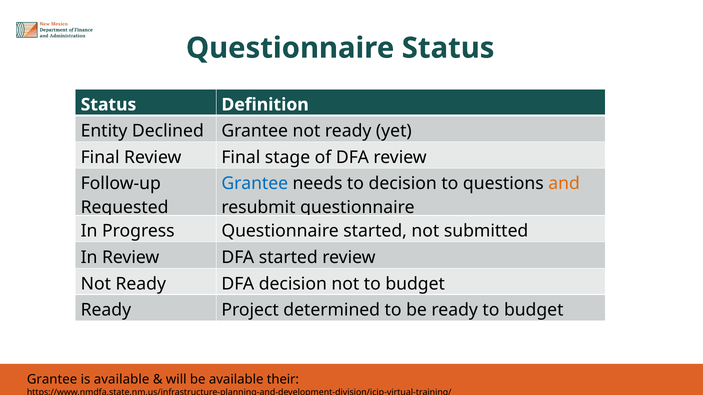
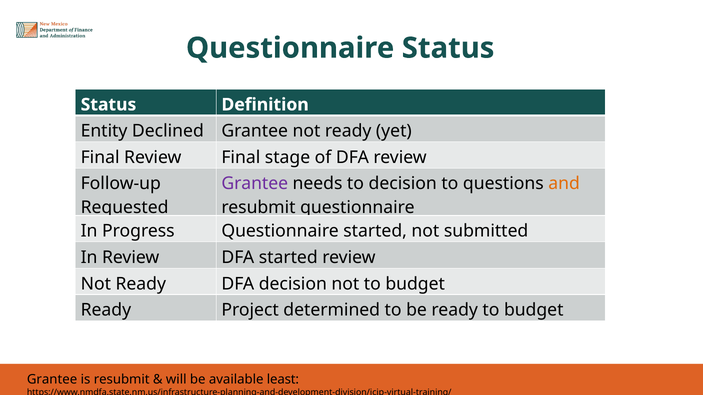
Grantee at (255, 184) colour: blue -> purple
is available: available -> resubmit
their: their -> least
